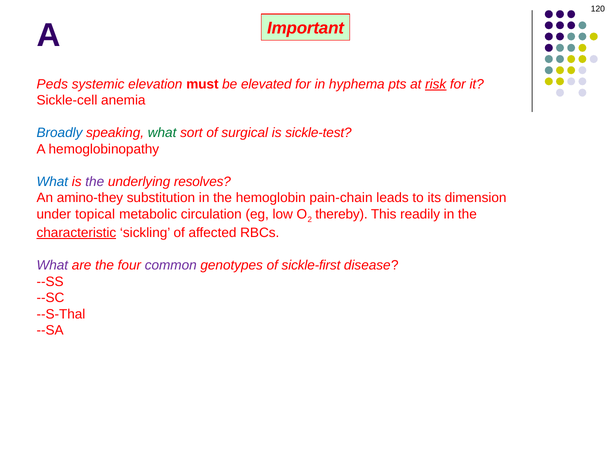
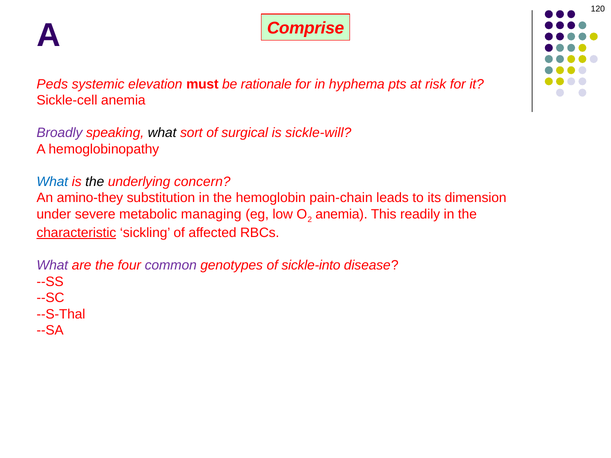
Important: Important -> Comprise
elevated: elevated -> rationale
risk underline: present -> none
Broadly colour: blue -> purple
what at (162, 133) colour: green -> black
sickle-test: sickle-test -> sickle-will
the at (95, 182) colour: purple -> black
resolves: resolves -> concern
topical: topical -> severe
circulation: circulation -> managing
thereby at (342, 214): thereby -> anemia
sickle-first: sickle-first -> sickle-into
